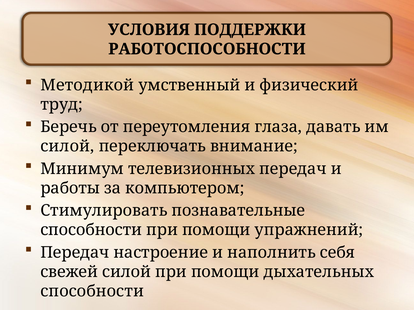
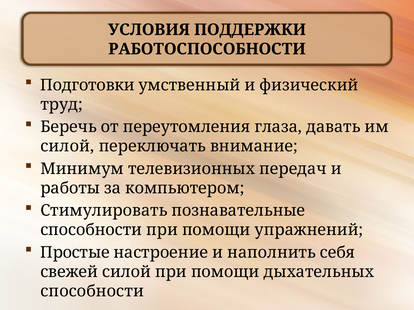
Методикой: Методикой -> Подготовки
Передач at (75, 253): Передач -> Простые
